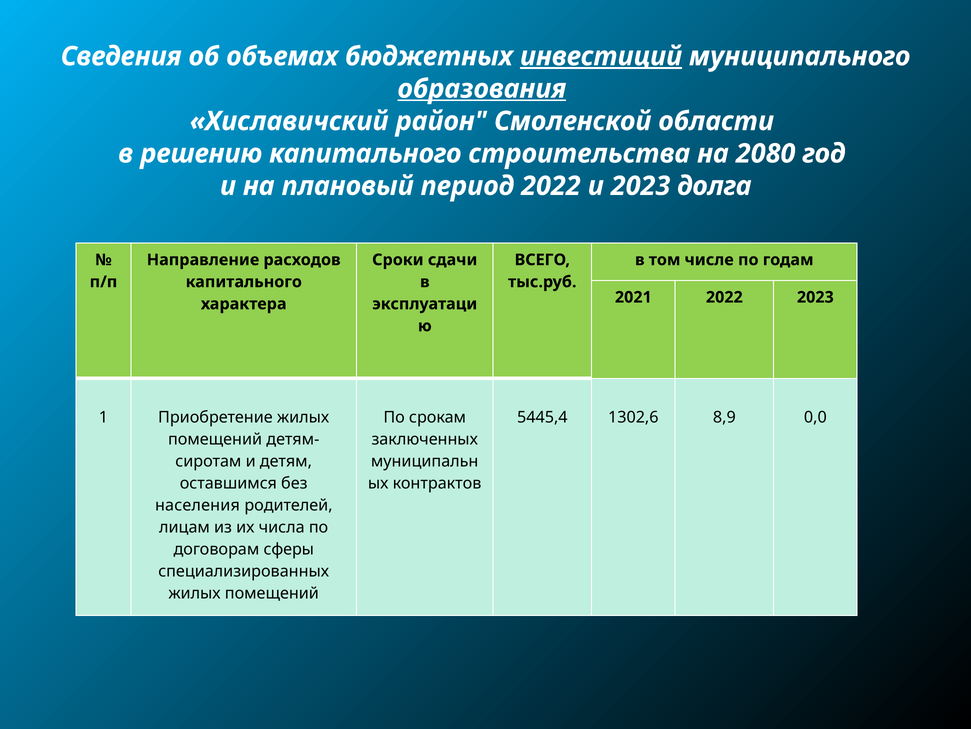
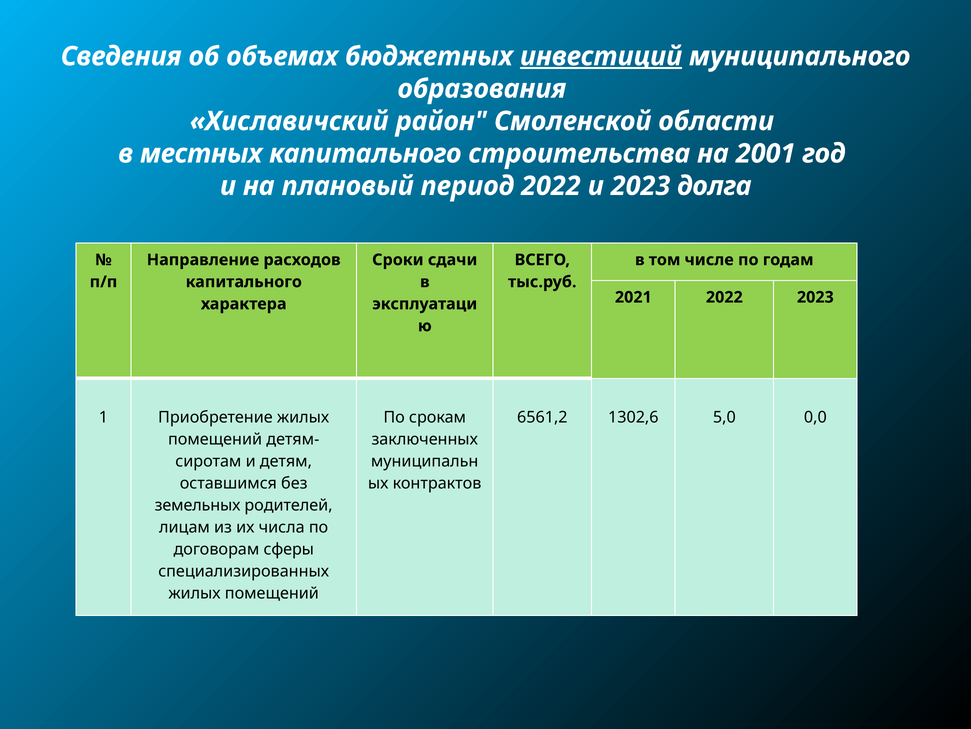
образования underline: present -> none
решению: решению -> местных
2080: 2080 -> 2001
5445,4: 5445,4 -> 6561,2
8,9: 8,9 -> 5,0
населения: населения -> земельных
